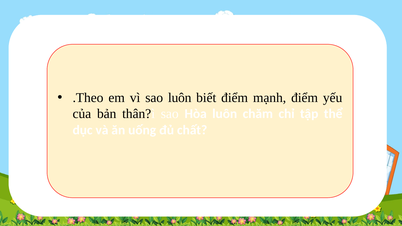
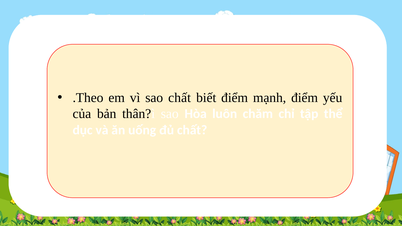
sao luôn: luôn -> chất
